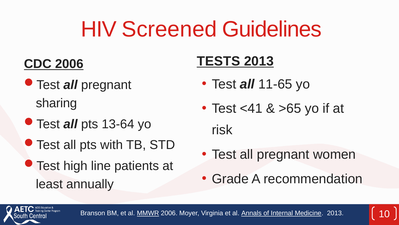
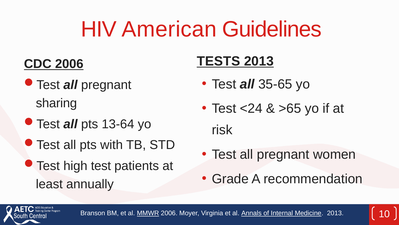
Screened: Screened -> American
11-65: 11-65 -> 35-65
<41: <41 -> <24
high line: line -> test
